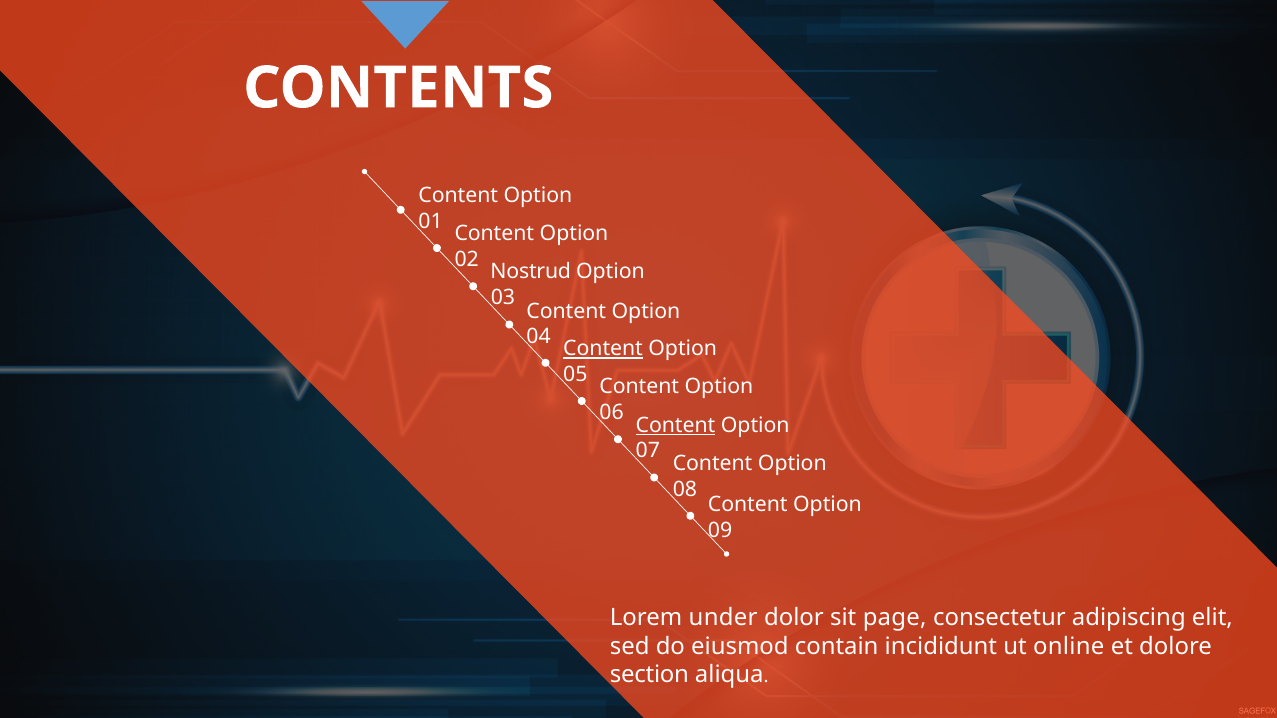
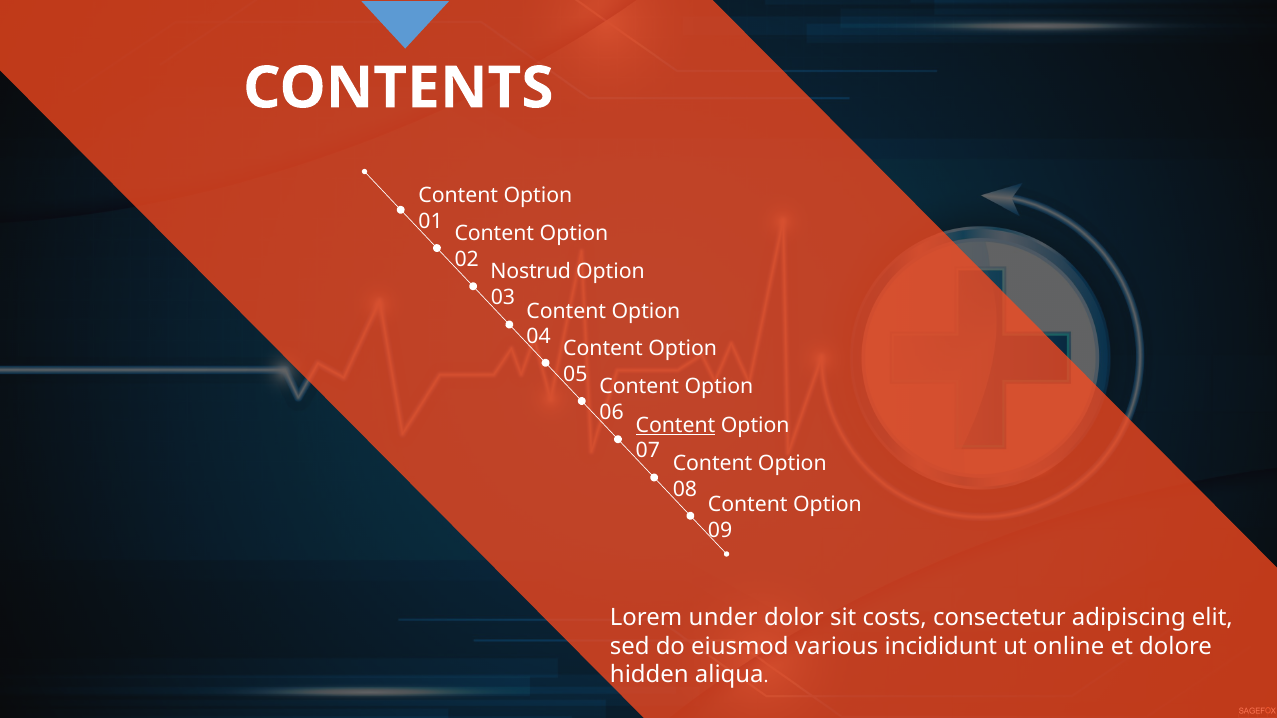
Content at (603, 349) underline: present -> none
page: page -> costs
contain: contain -> various
section: section -> hidden
